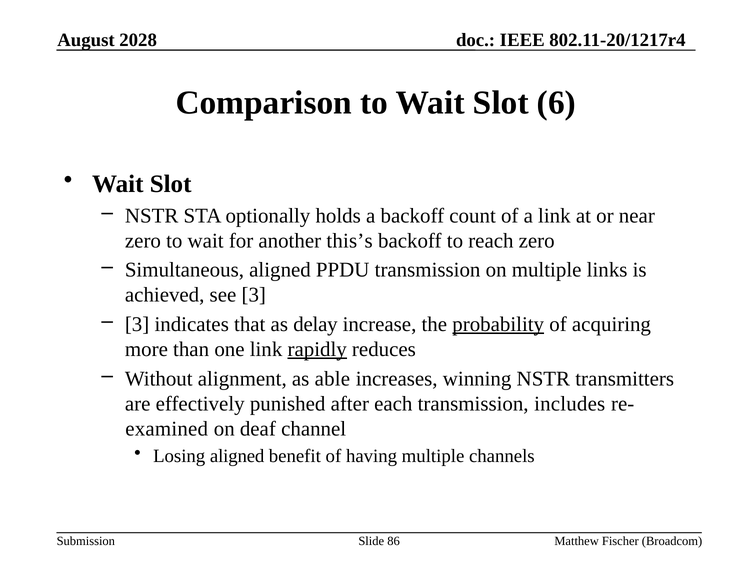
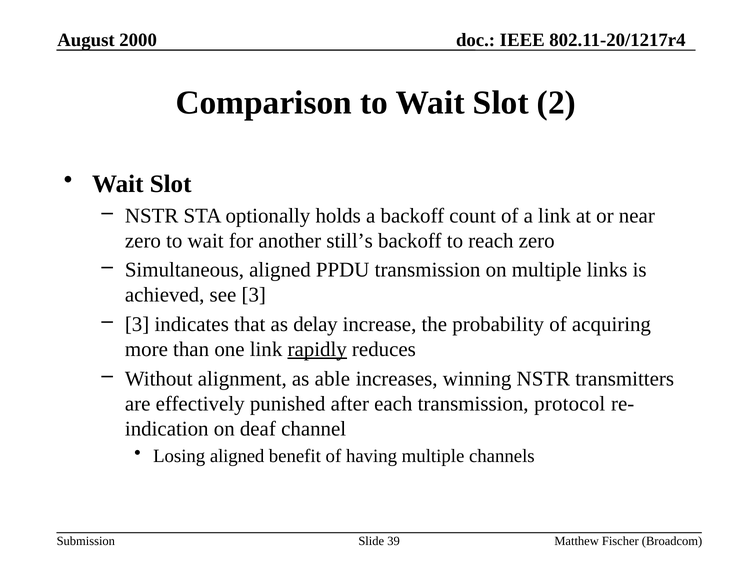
2028: 2028 -> 2000
6: 6 -> 2
this’s: this’s -> still’s
probability underline: present -> none
includes: includes -> protocol
examined: examined -> indication
86: 86 -> 39
